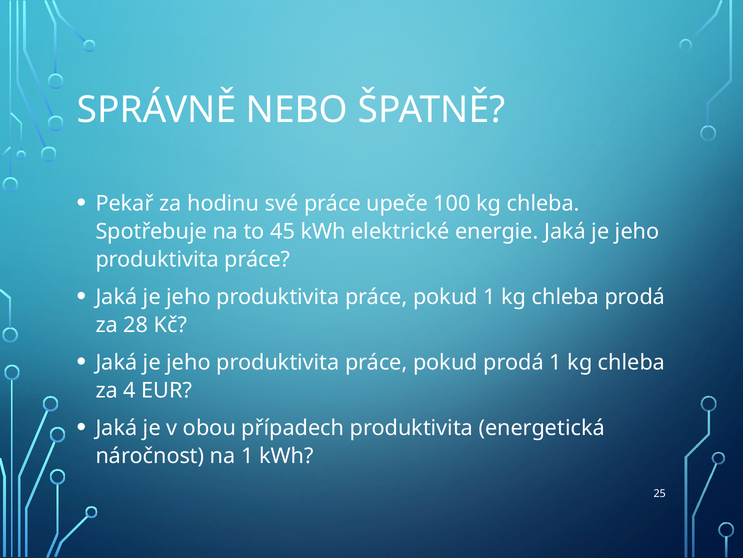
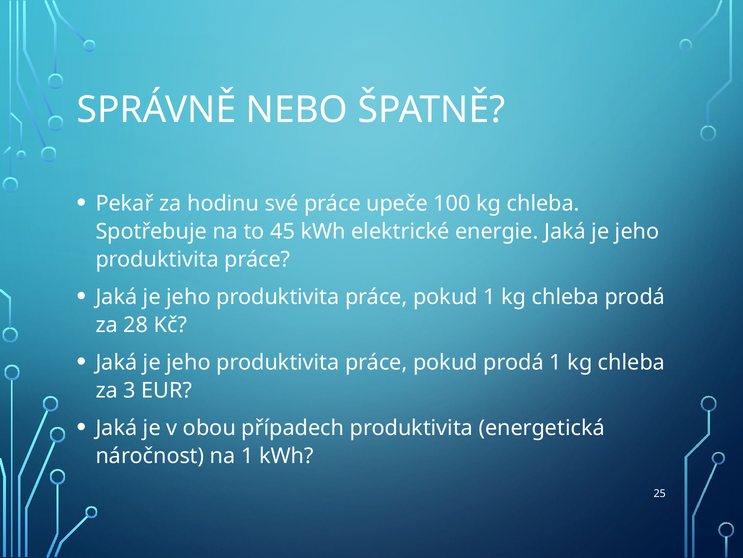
4: 4 -> 3
